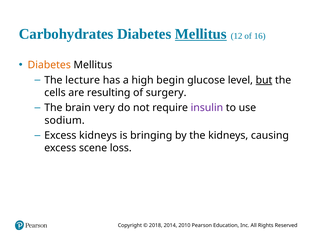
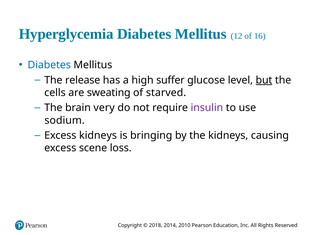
Carbohydrates: Carbohydrates -> Hyperglycemia
Mellitus at (201, 34) underline: present -> none
Diabetes at (49, 65) colour: orange -> blue
lecture: lecture -> release
begin: begin -> suffer
resulting: resulting -> sweating
surgery: surgery -> starved
